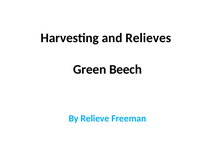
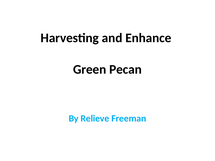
Relieves: Relieves -> Enhance
Beech: Beech -> Pecan
